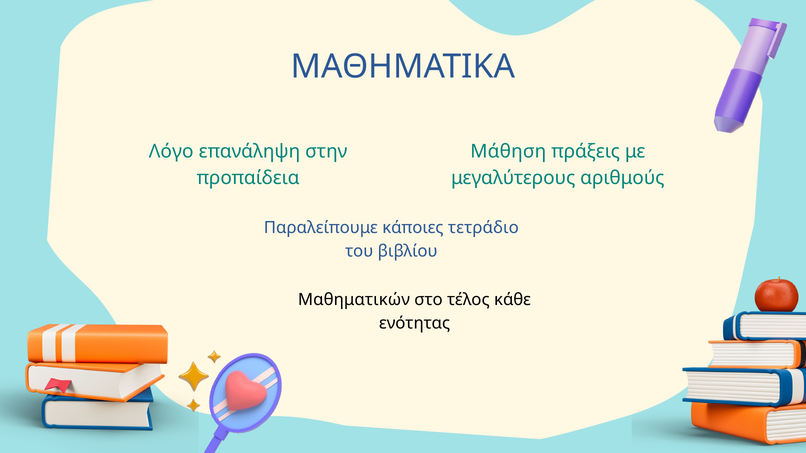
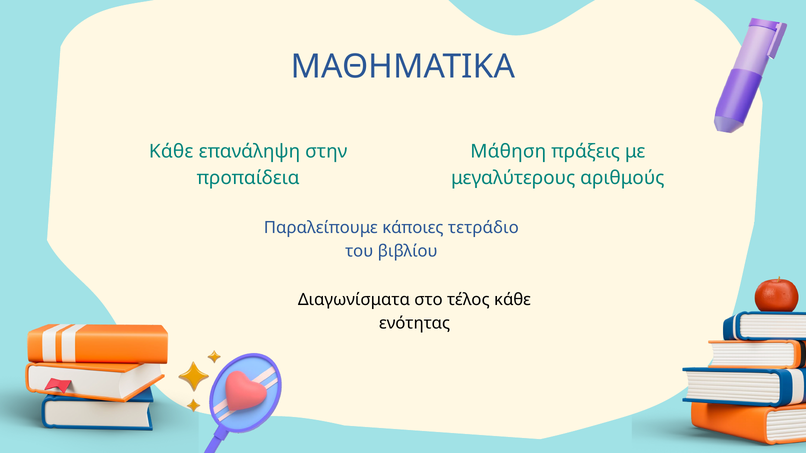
Λόγο at (171, 152): Λόγο -> Κάθε
Μαθηματικών: Μαθηματικών -> Διαγωνίσματα
